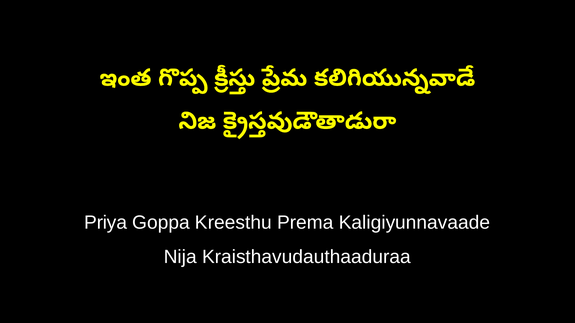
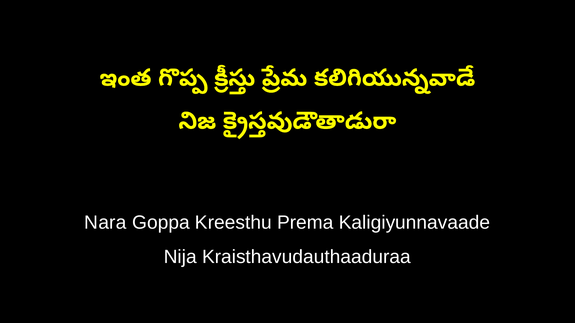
Priya: Priya -> Nara
